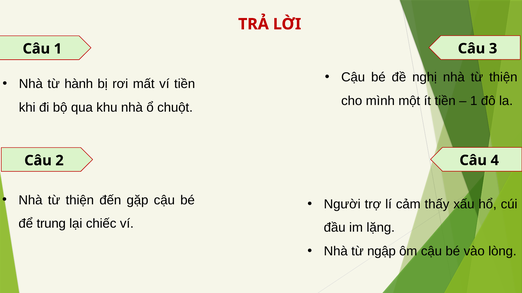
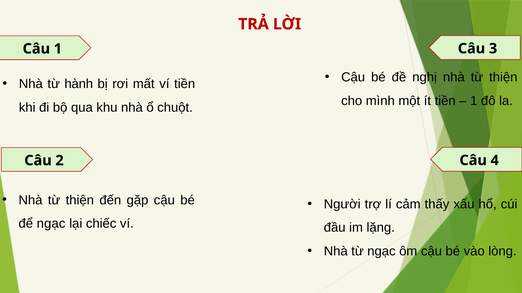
để trung: trung -> ngạc
từ ngập: ngập -> ngạc
